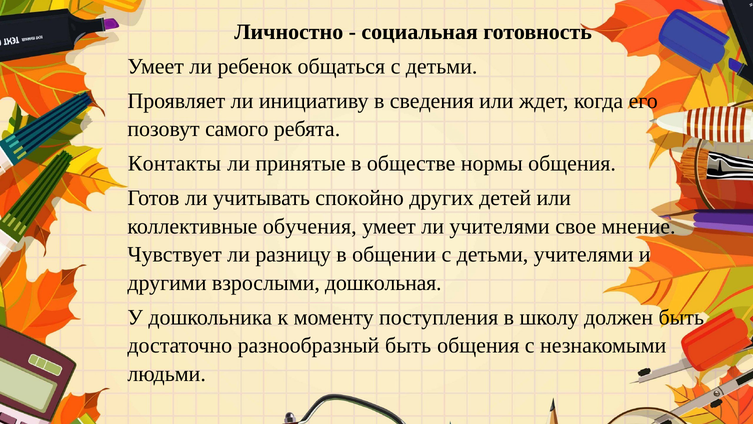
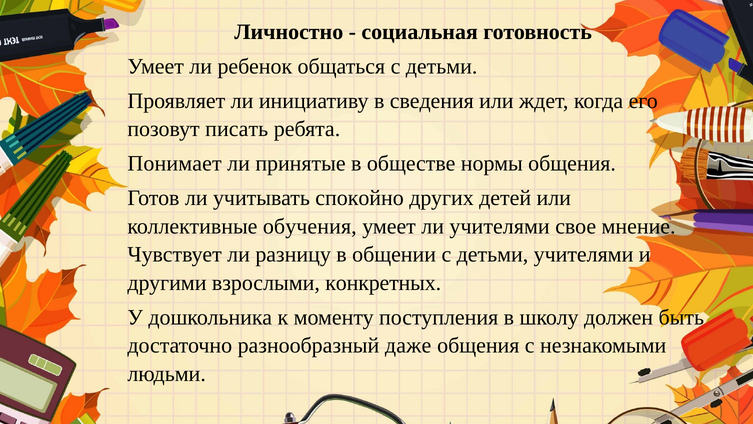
самого: самого -> писать
Контакты: Контакты -> Понимает
дошкольная: дошкольная -> конкретных
разнообразный быть: быть -> даже
